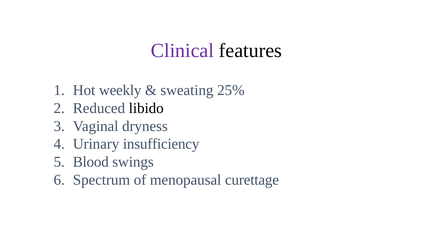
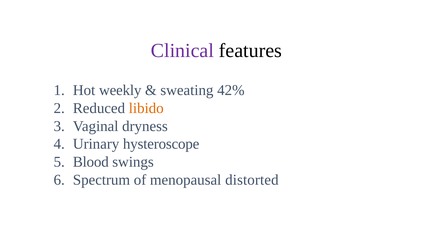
25%: 25% -> 42%
libido colour: black -> orange
insufficiency: insufficiency -> hysteroscope
curettage: curettage -> distorted
